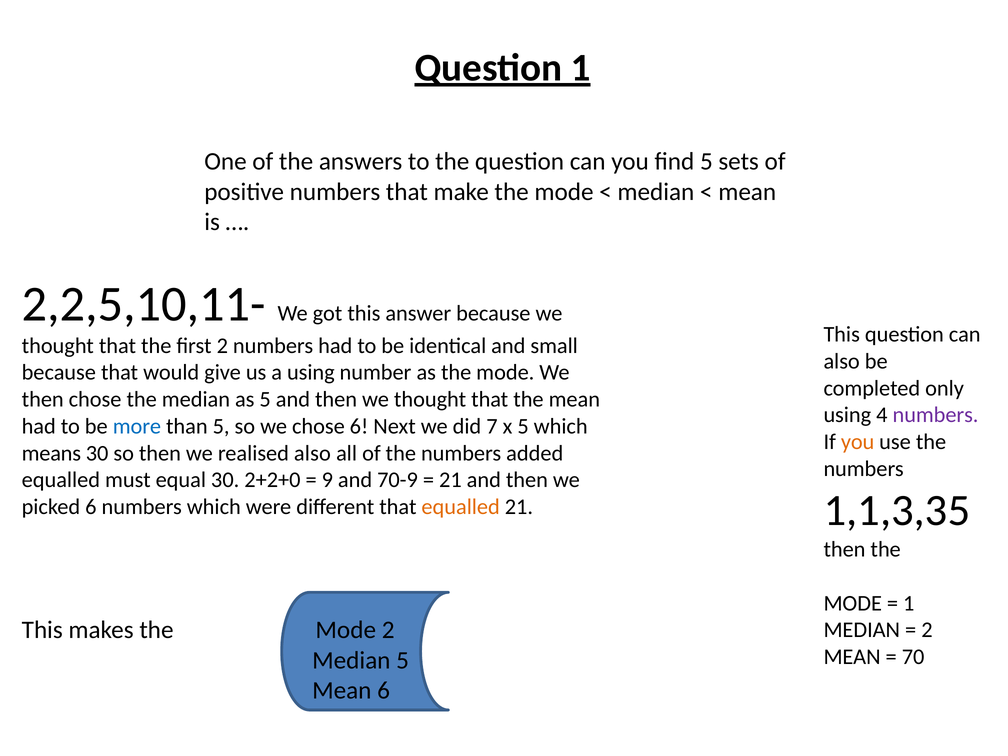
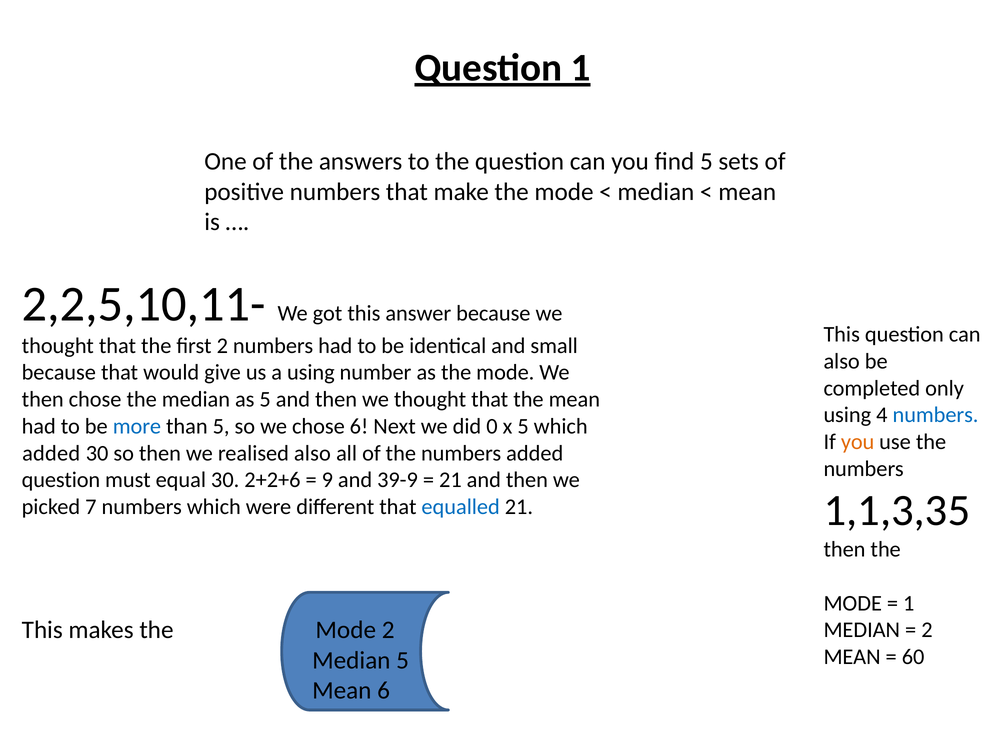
numbers at (936, 415) colour: purple -> blue
7: 7 -> 0
means at (51, 453): means -> added
equalled at (61, 480): equalled -> question
2+2+0: 2+2+0 -> 2+2+6
70-9: 70-9 -> 39-9
picked 6: 6 -> 7
equalled at (461, 507) colour: orange -> blue
70: 70 -> 60
